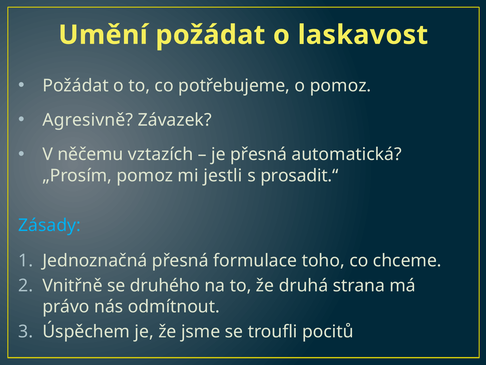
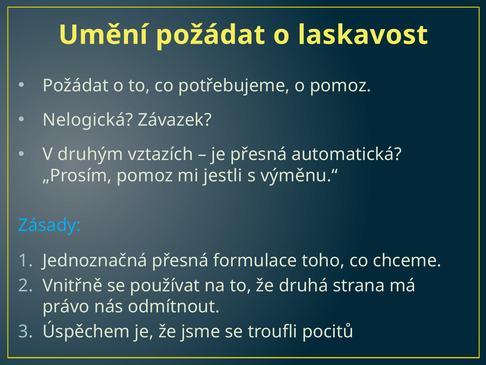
Agresivně: Agresivně -> Nelogická
něčemu: něčemu -> druhým
prosadit.“: prosadit.“ -> výměnu.“
druhého: druhého -> používat
